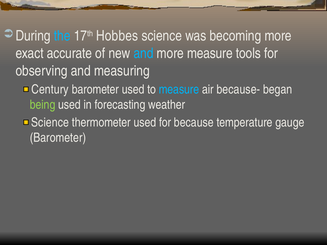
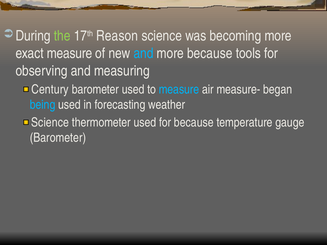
the colour: light blue -> light green
Hobbes: Hobbes -> Reason
exact accurate: accurate -> measure
more measure: measure -> because
because-: because- -> measure-
being colour: light green -> light blue
